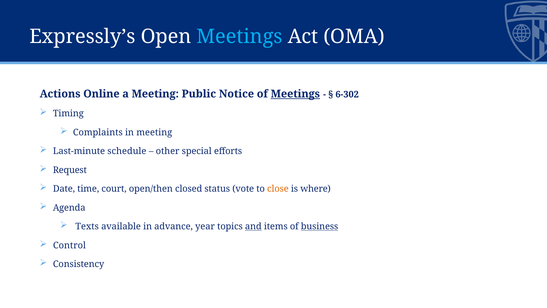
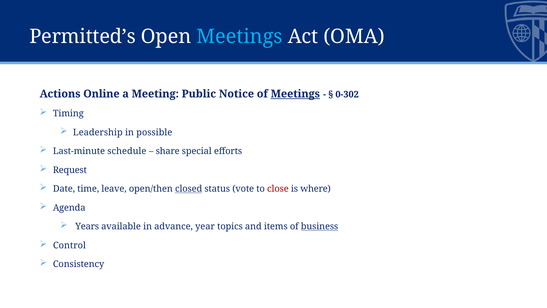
Expressly’s: Expressly’s -> Permitted’s
6-302: 6-302 -> 0-302
Complaints: Complaints -> Leadership
in meeting: meeting -> possible
other: other -> share
court: court -> leave
closed underline: none -> present
close colour: orange -> red
Texts: Texts -> Years
and underline: present -> none
